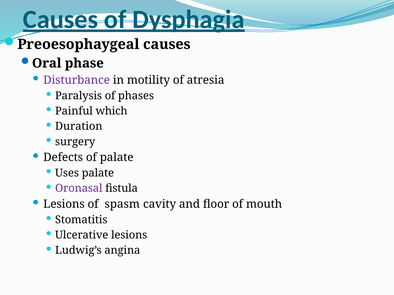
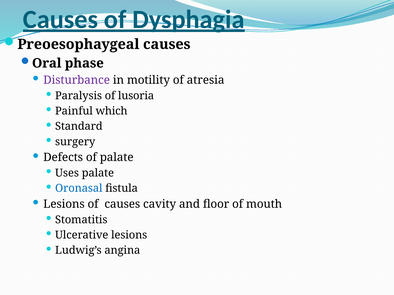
phases: phases -> lusoria
Duration: Duration -> Standard
Oronasal colour: purple -> blue
of spasm: spasm -> causes
